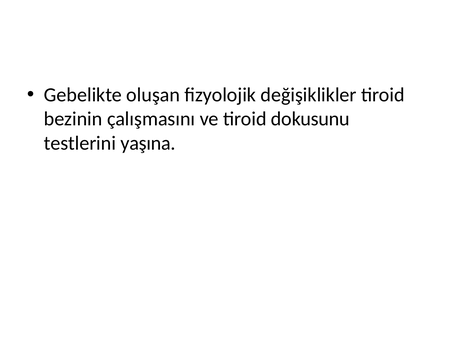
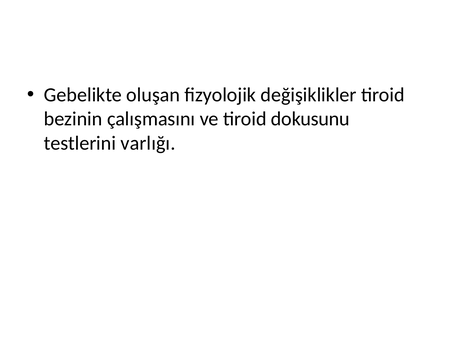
yaşına: yaşına -> varlığı
